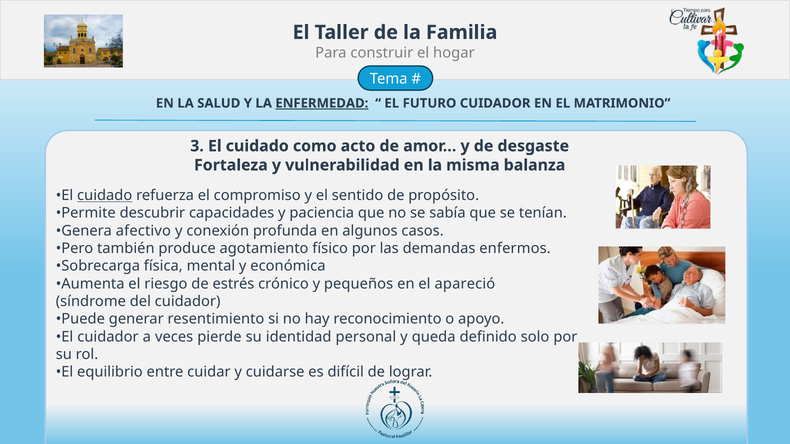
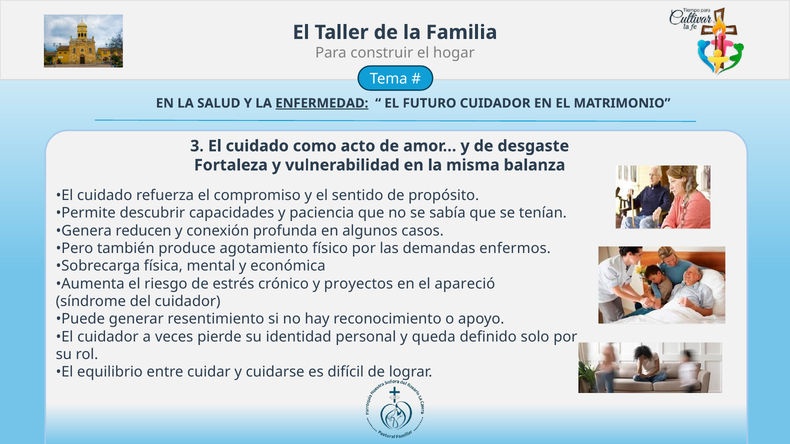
cuidado at (105, 196) underline: present -> none
afectivo: afectivo -> reducen
pequeños: pequeños -> proyectos
